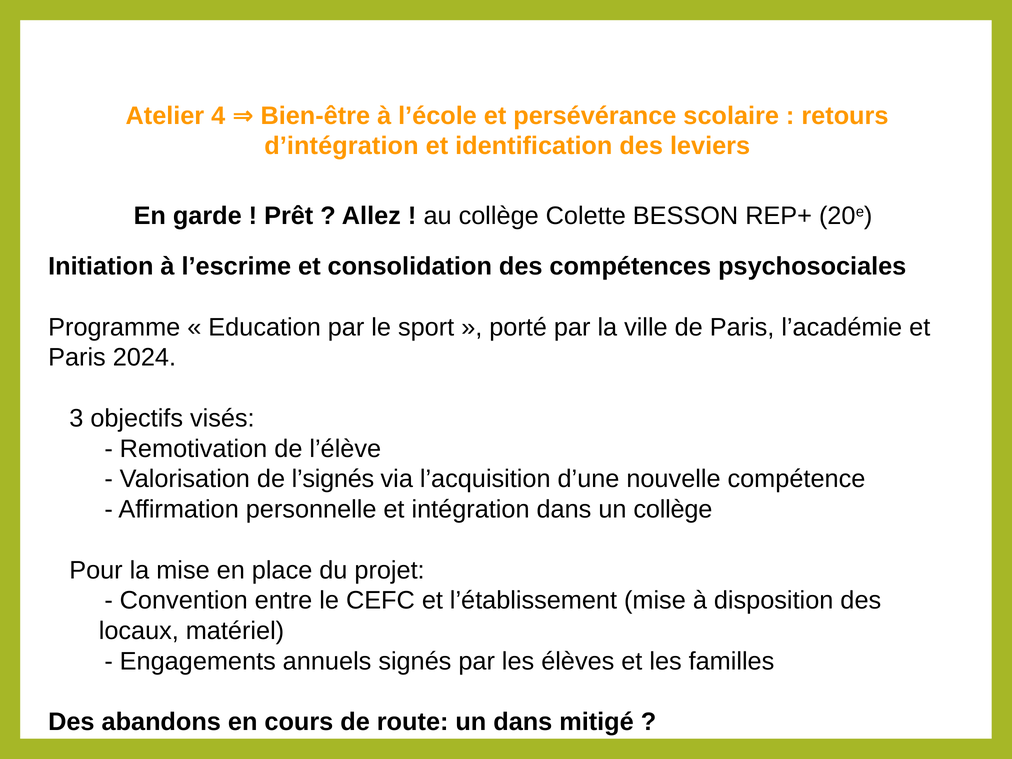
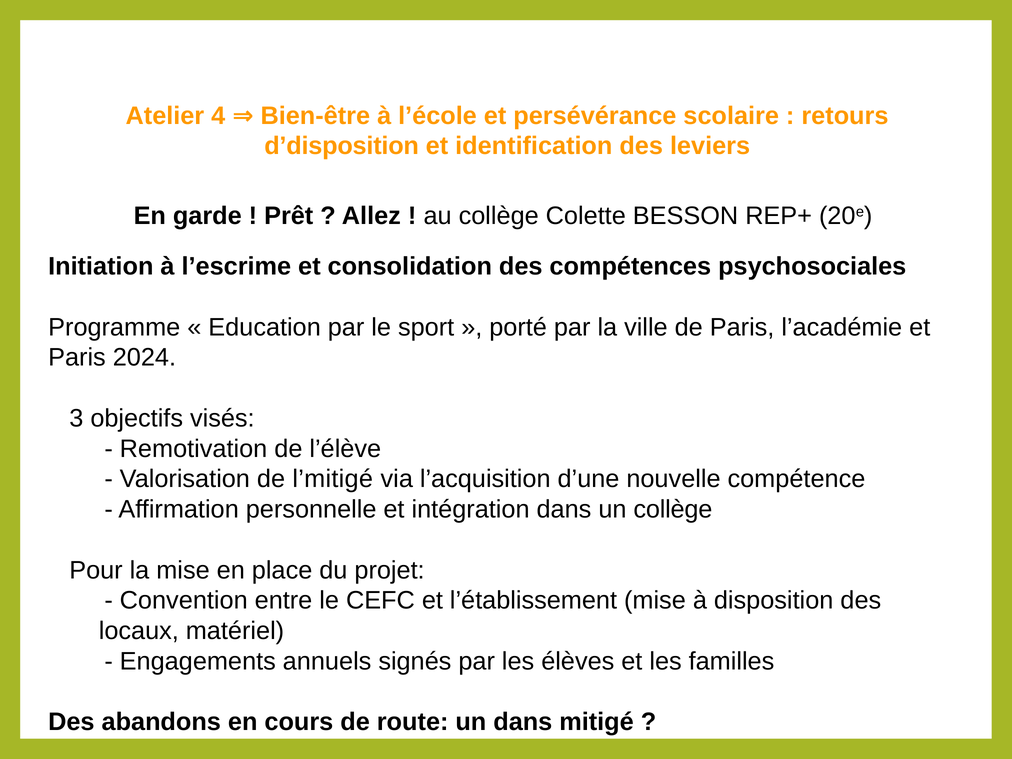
d’intégration: d’intégration -> d’disposition
l’signés: l’signés -> l’mitigé
